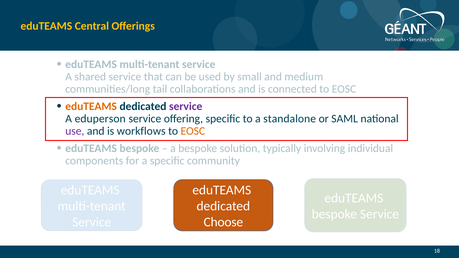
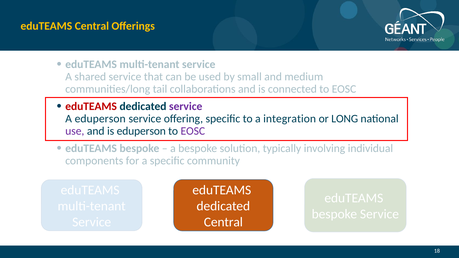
eduTEAMS at (91, 106) colour: orange -> red
standalone: standalone -> integration
SAML: SAML -> LONG
is workflows: workflows -> eduperson
EOSC at (193, 131) colour: orange -> purple
Choose at (223, 222): Choose -> Central
